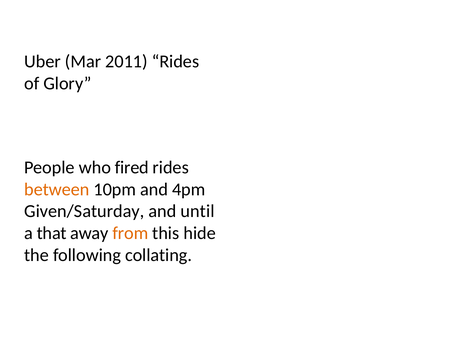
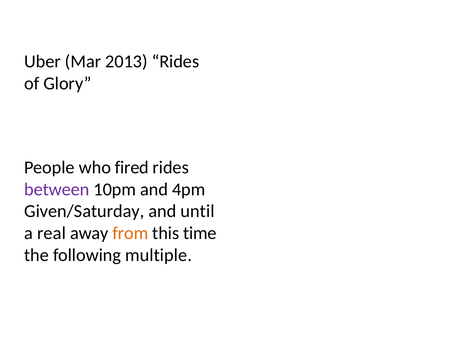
2011: 2011 -> 2013
between colour: orange -> purple
that: that -> real
hide: hide -> time
collating: collating -> multiple
